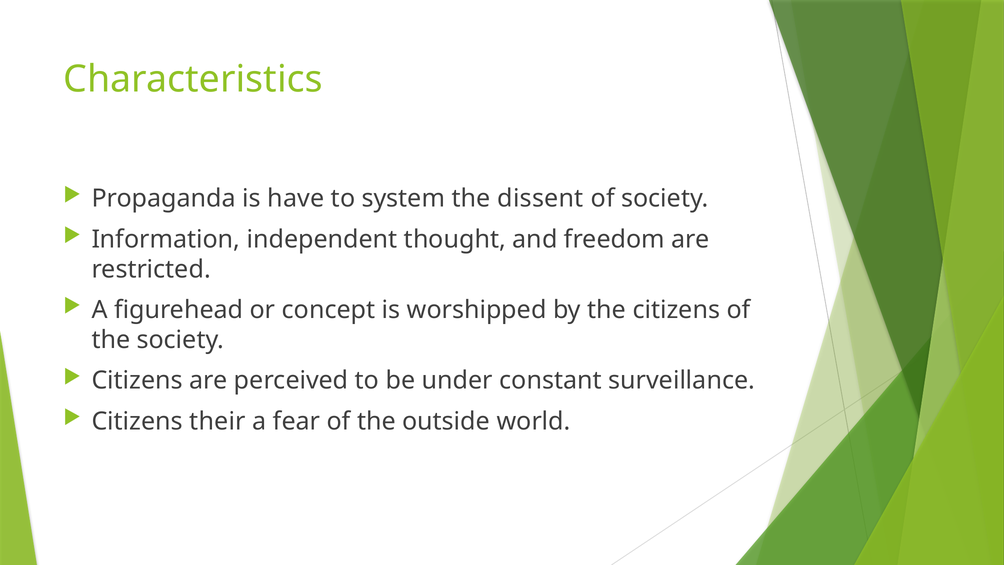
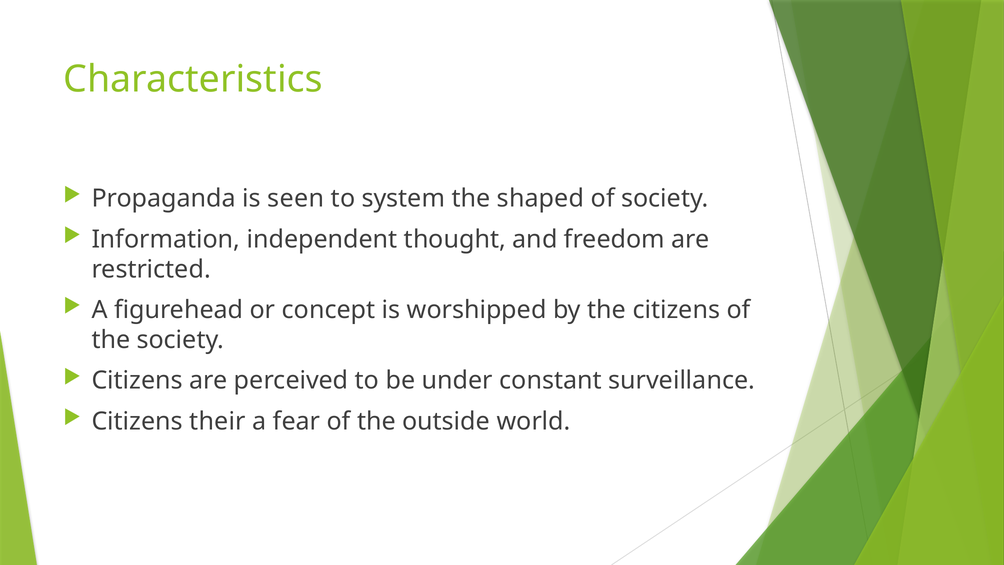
have: have -> seen
dissent: dissent -> shaped
